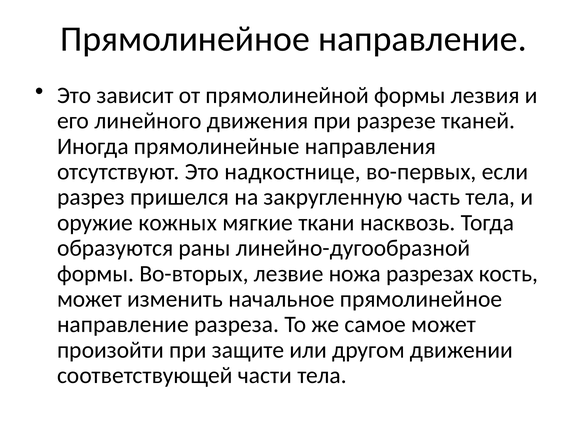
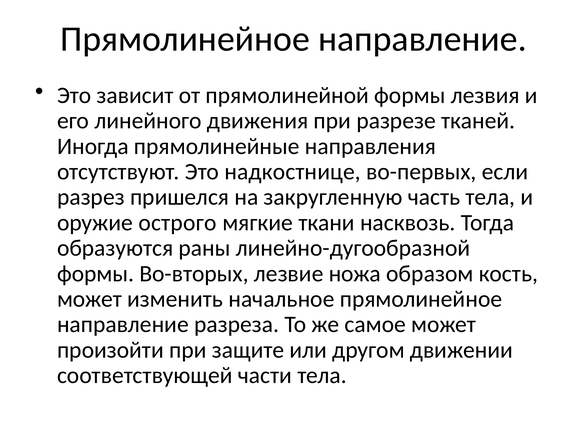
кожных: кожных -> острого
разрезах: разрезах -> образом
